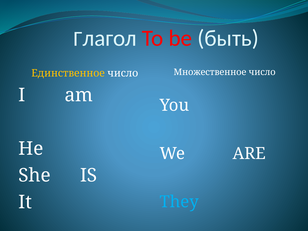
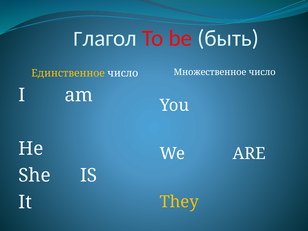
They colour: light blue -> yellow
